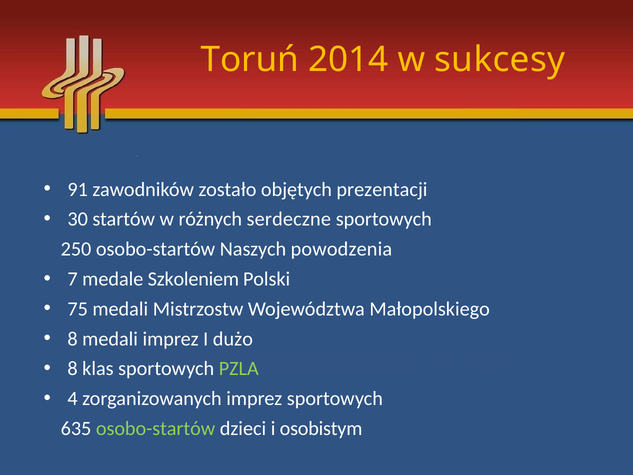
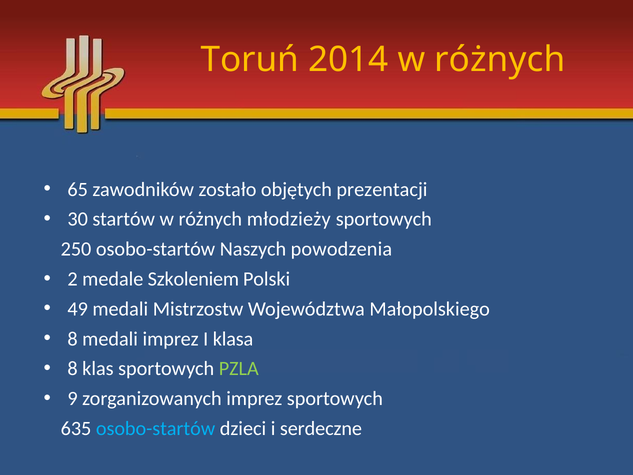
2014 w sukcesy: sukcesy -> różnych
91: 91 -> 65
serdeczne: serdeczne -> młodzieży
7: 7 -> 2
75: 75 -> 49
dużo: dużo -> klasa
4: 4 -> 9
osobo-startów at (156, 428) colour: light green -> light blue
osobistym: osobistym -> serdeczne
